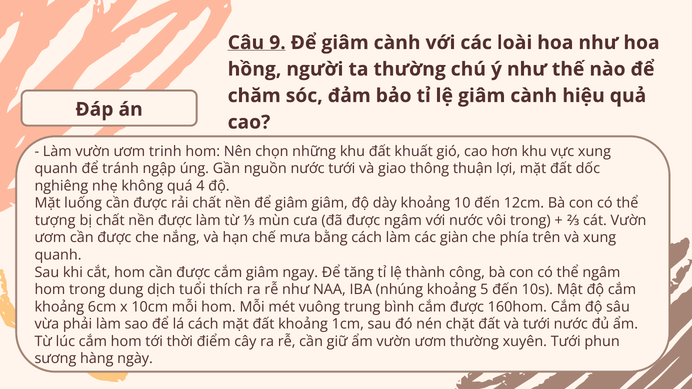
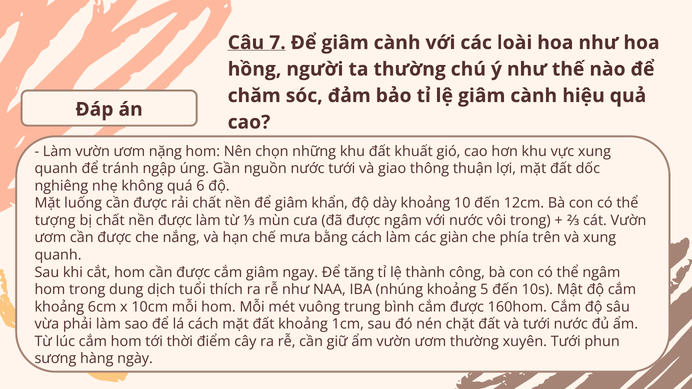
9: 9 -> 7
trinh: trinh -> nặng
4: 4 -> 6
giâm giâm: giâm -> khẩn
